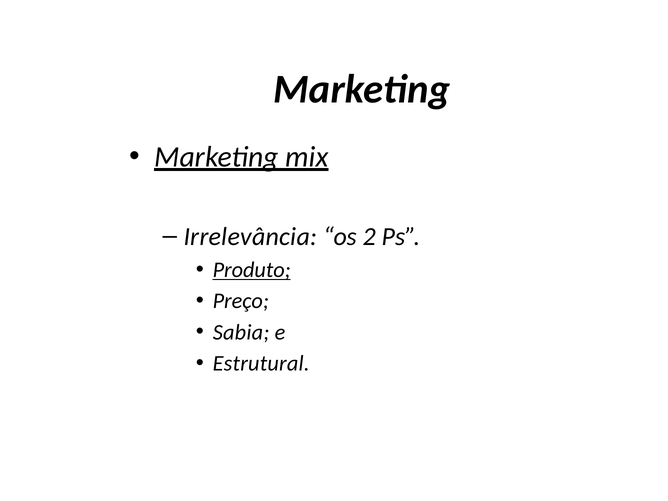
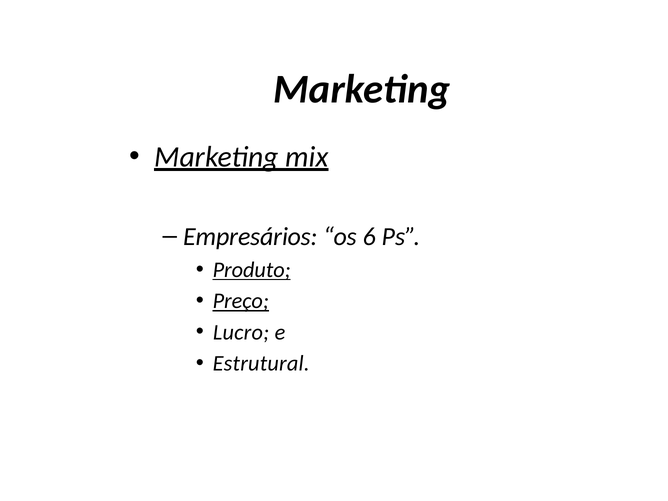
Irrelevância: Irrelevância -> Empresários
2: 2 -> 6
Preço underline: none -> present
Sabia: Sabia -> Lucro
